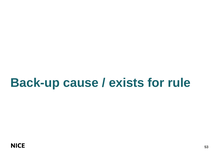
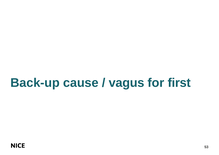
exists: exists -> vagus
rule: rule -> first
